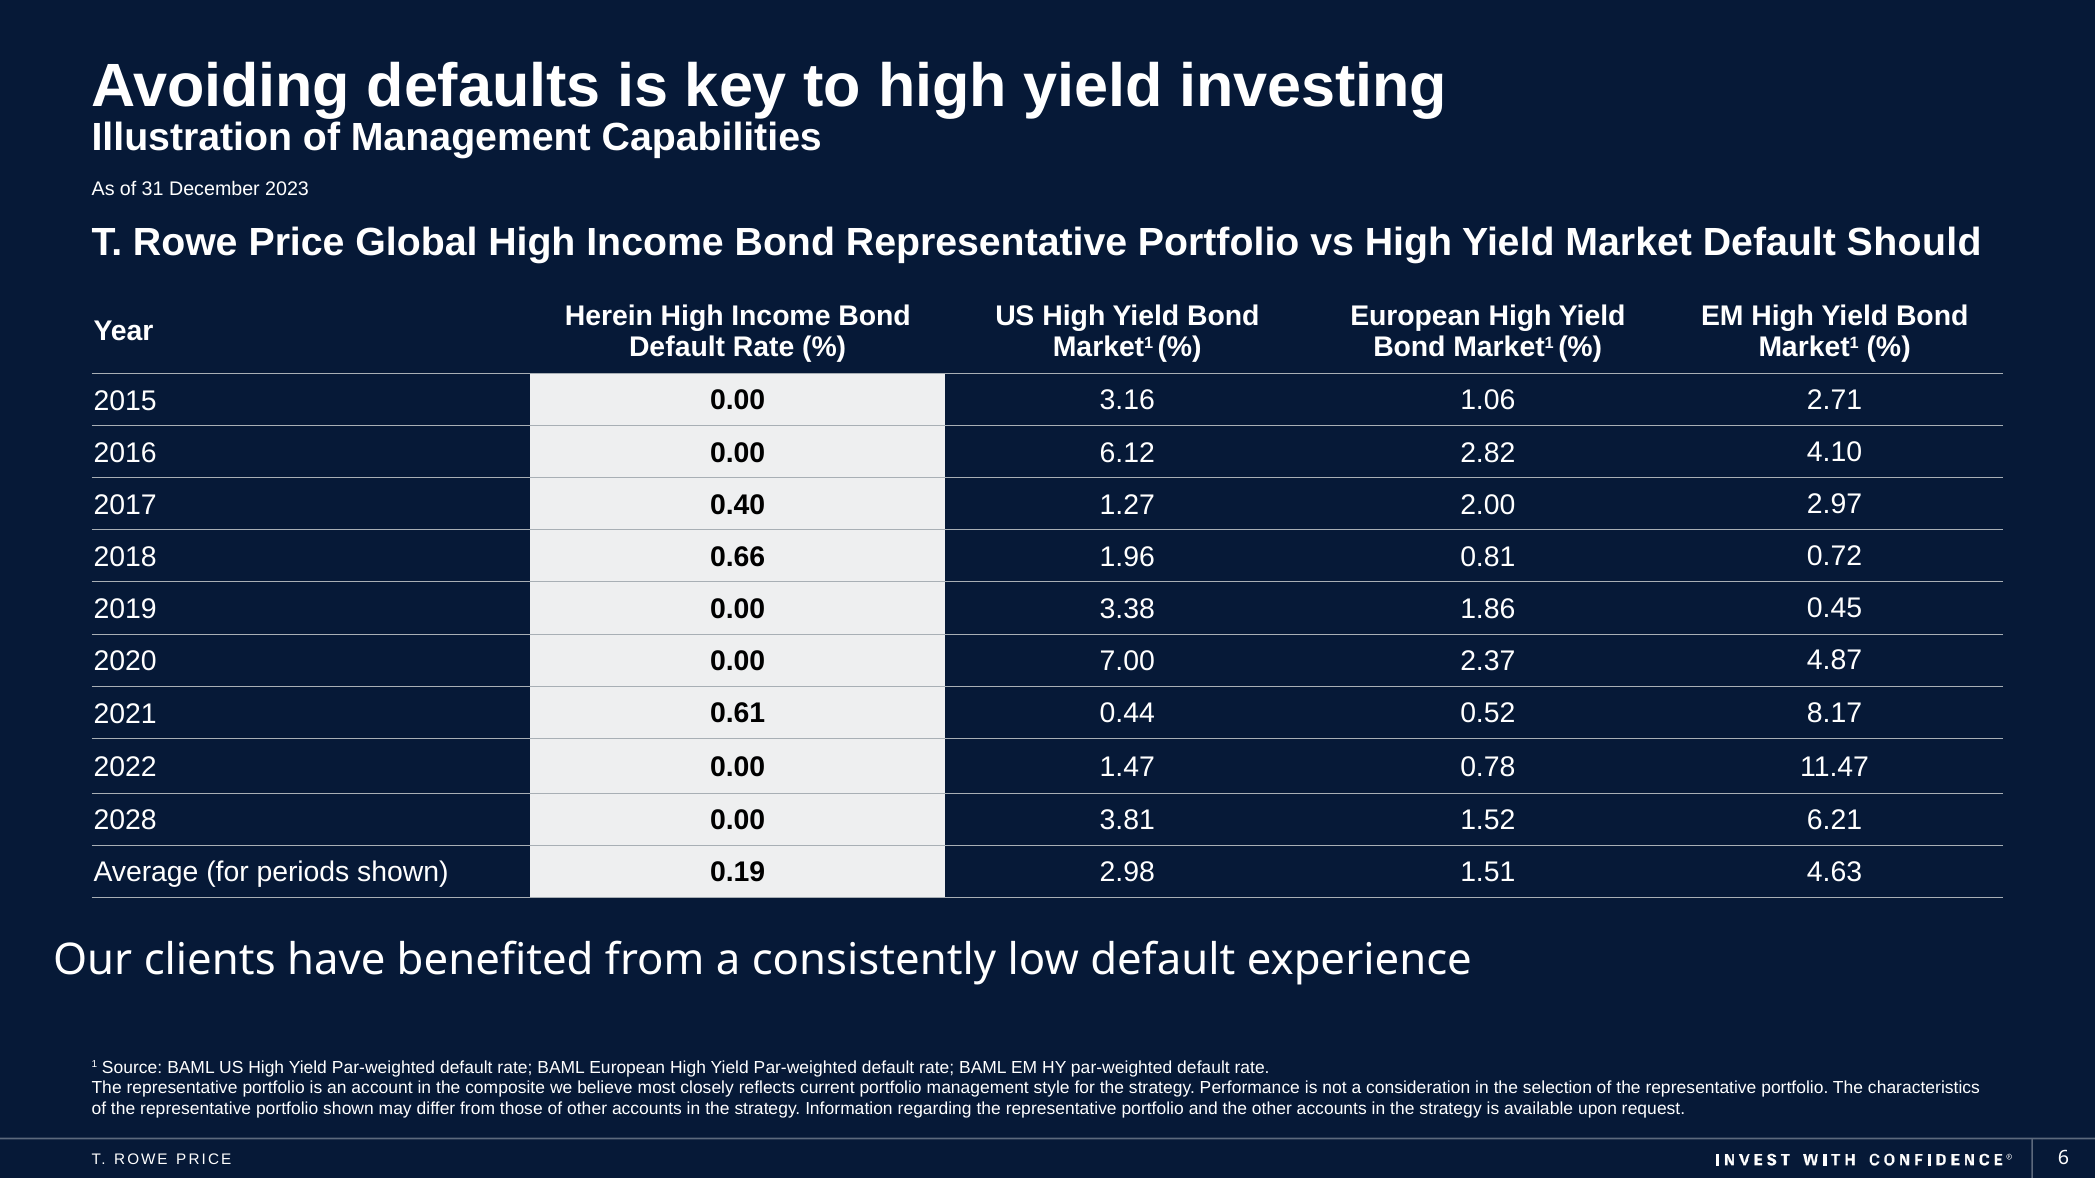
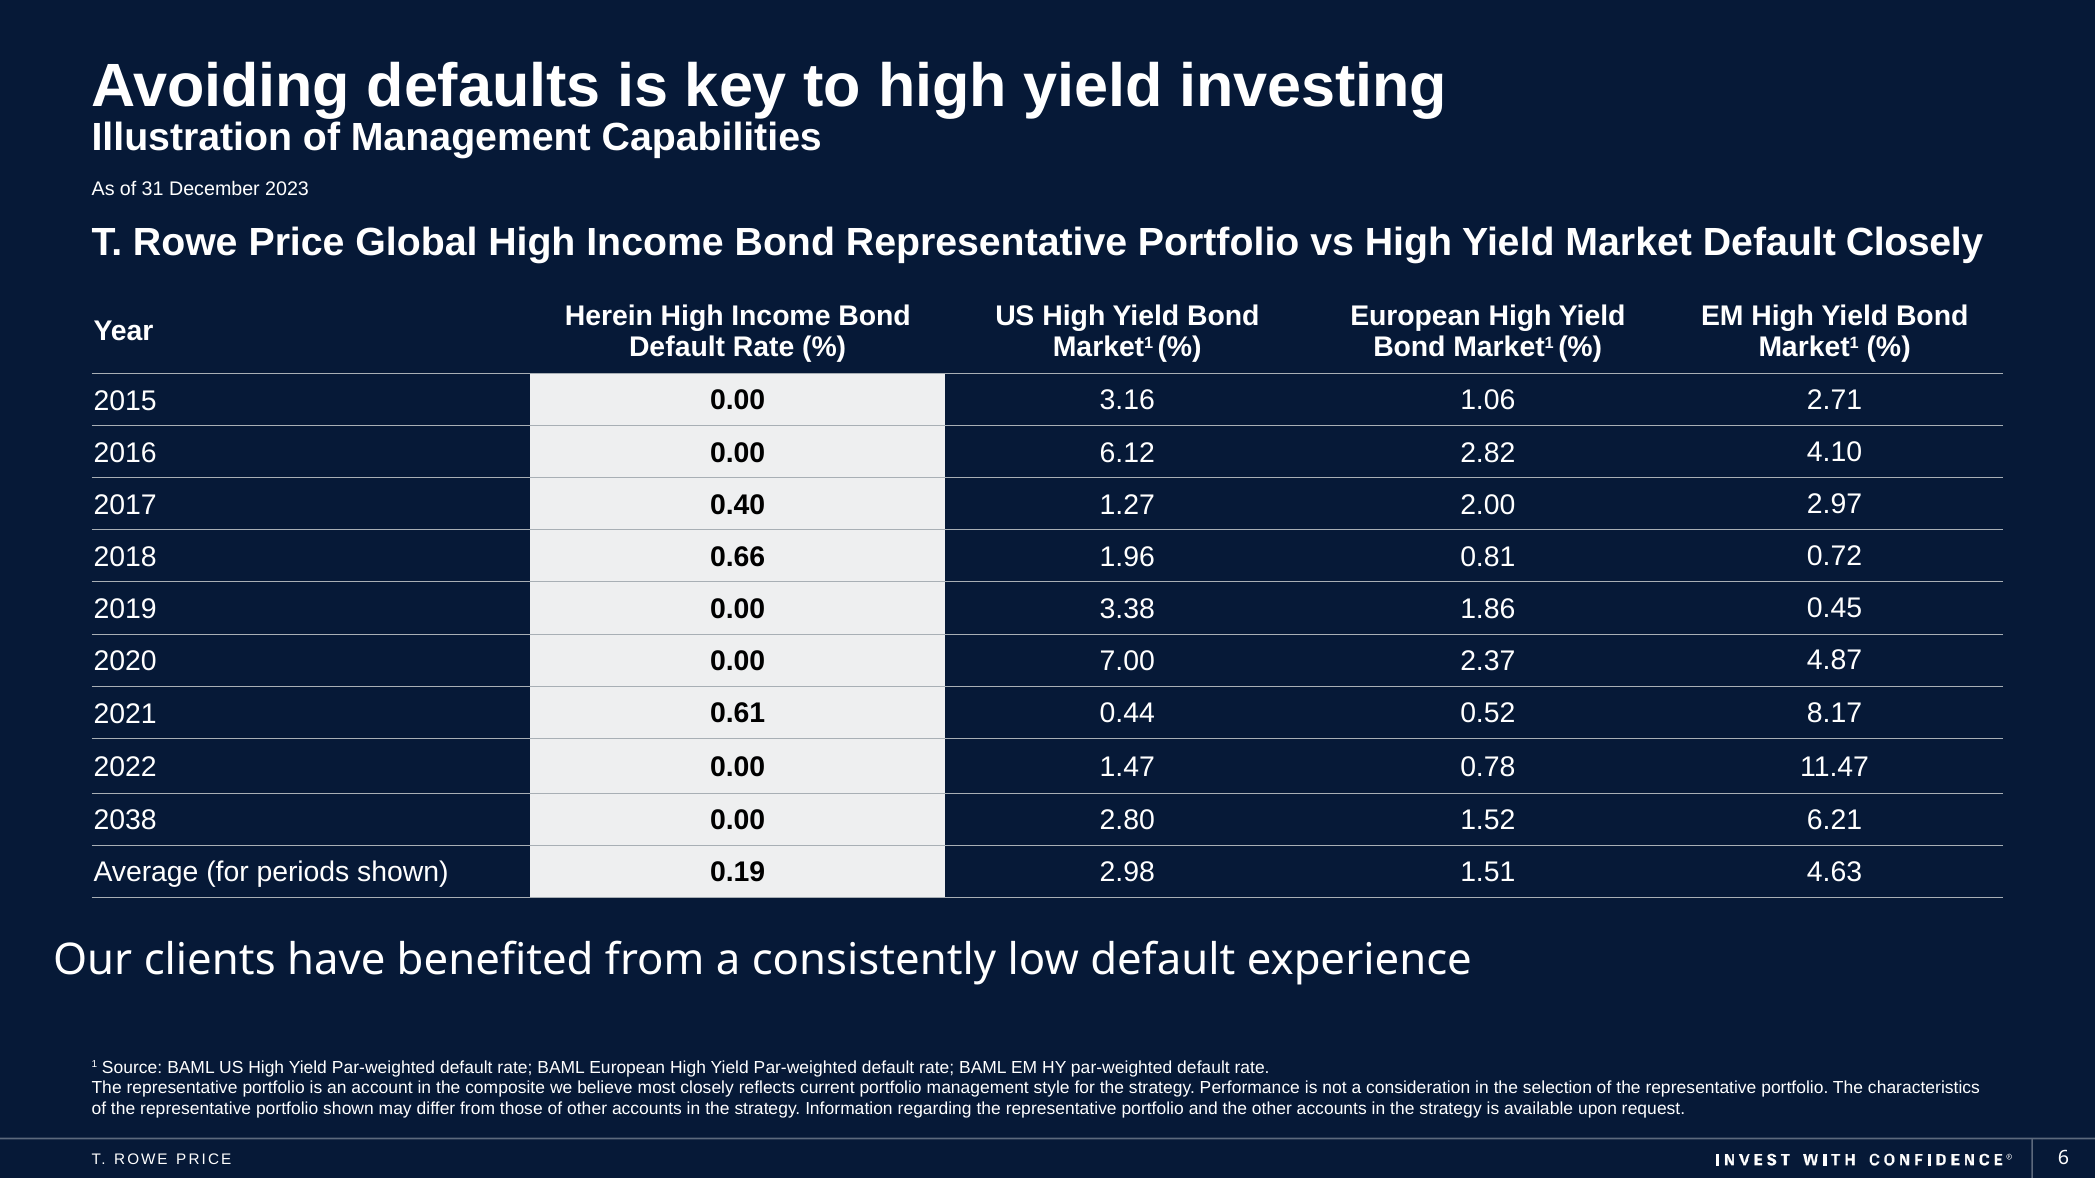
Default Should: Should -> Closely
2028: 2028 -> 2038
3.81: 3.81 -> 2.80
